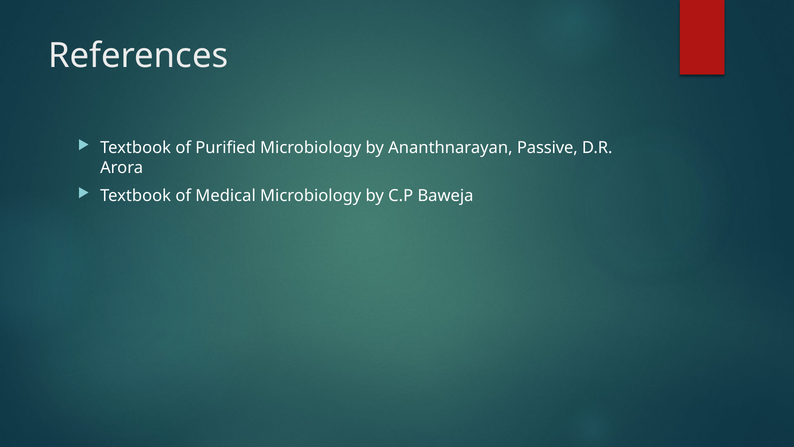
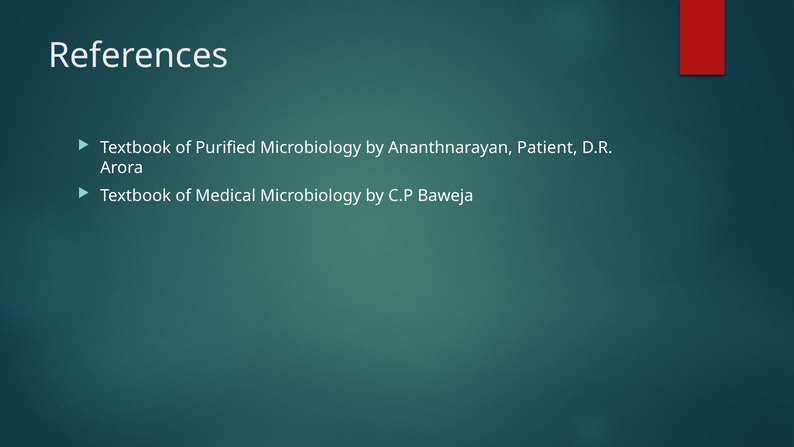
Passive: Passive -> Patient
